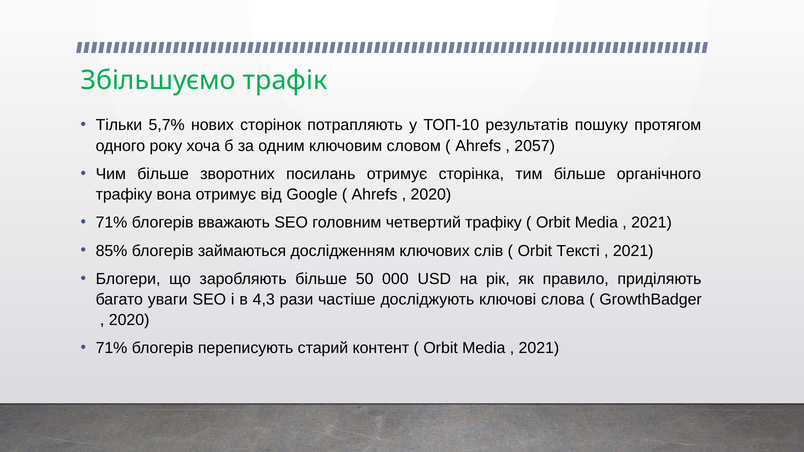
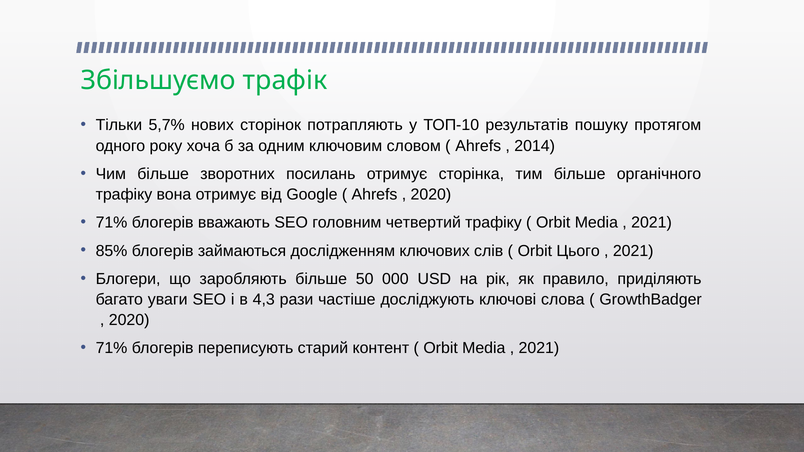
2057: 2057 -> 2014
Тексті: Тексті -> Цього
